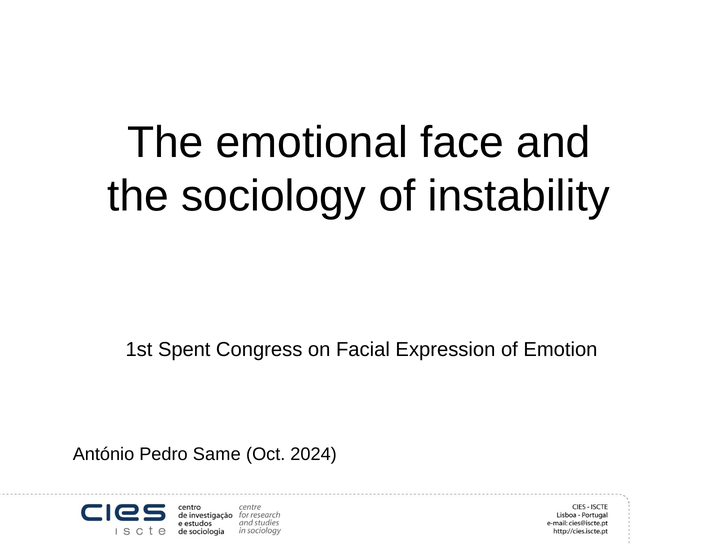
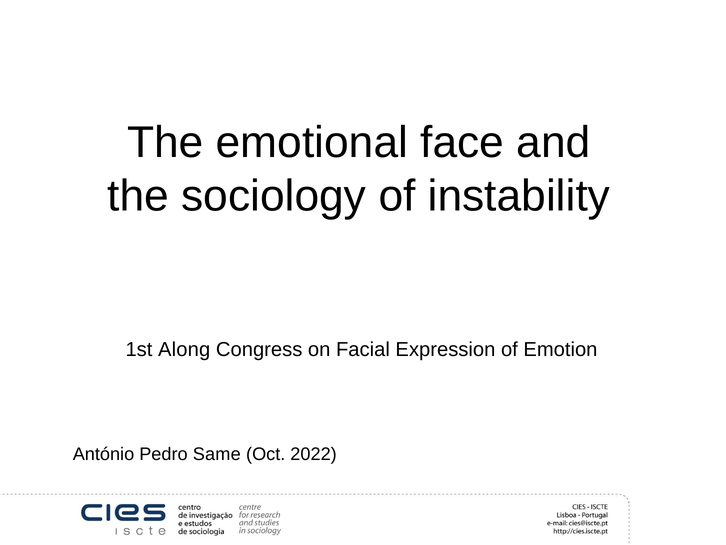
Spent: Spent -> Along
2024: 2024 -> 2022
